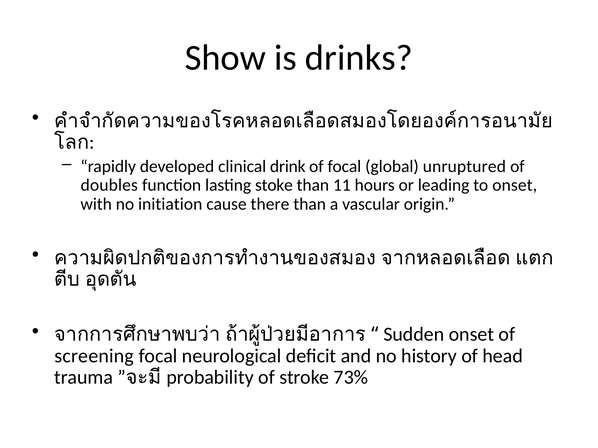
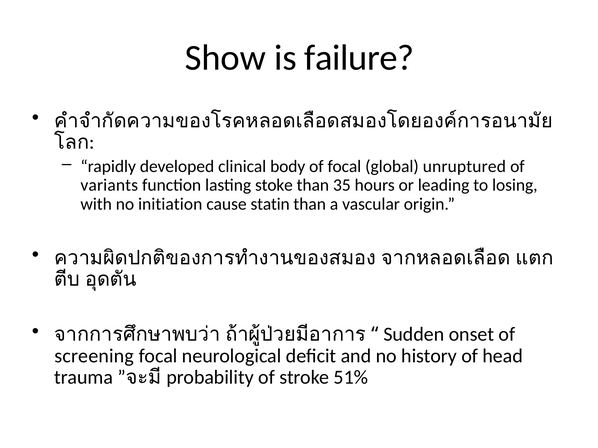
drinks: drinks -> failure
drink: drink -> body
doubles: doubles -> variants
11: 11 -> 35
to onset: onset -> losing
there: there -> statin
73%: 73% -> 51%
